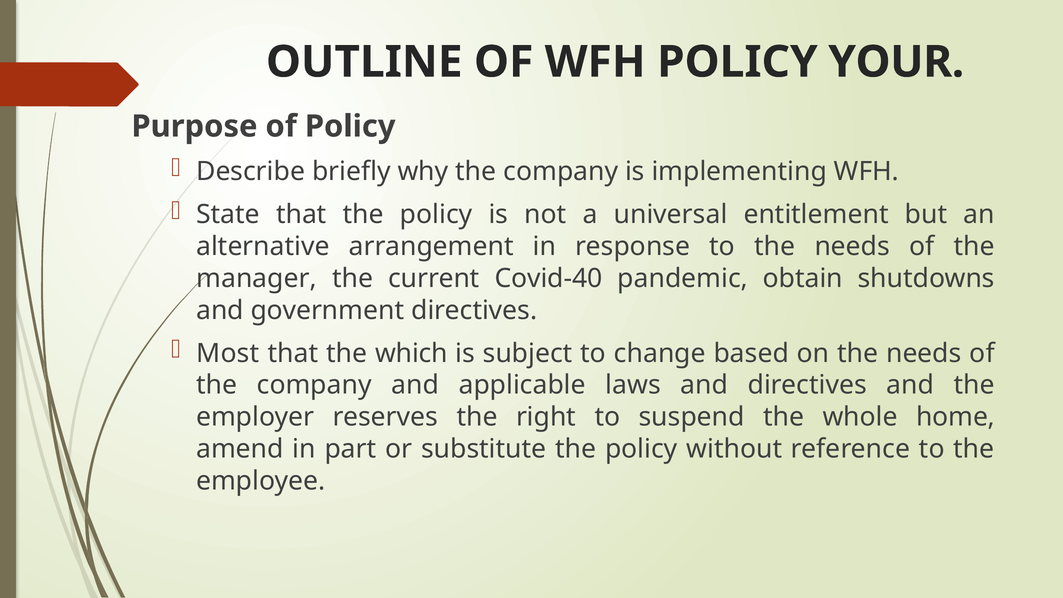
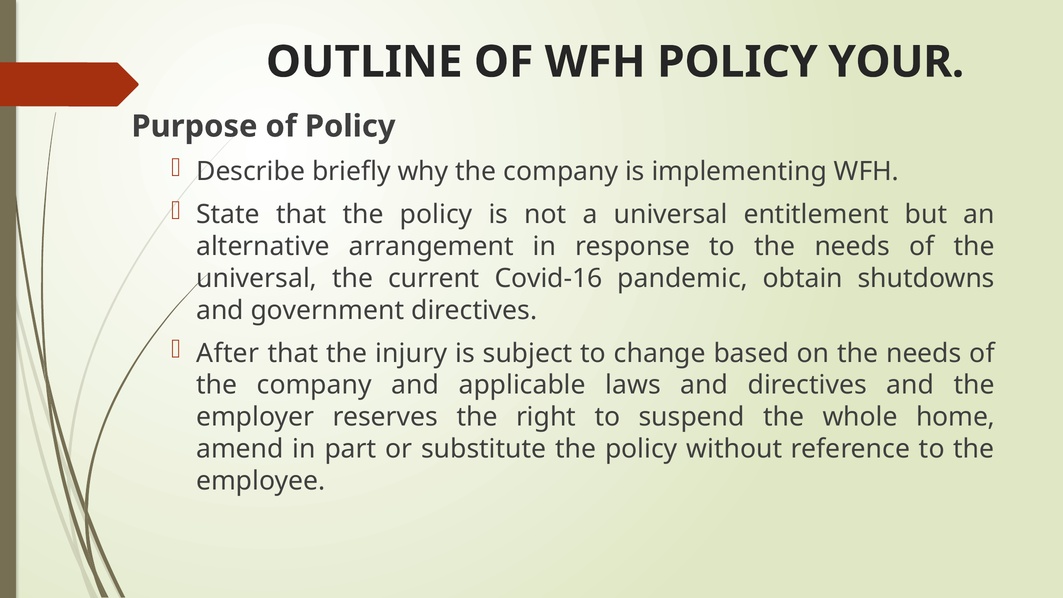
manager at (257, 278): manager -> universal
Covid-40: Covid-40 -> Covid-16
Most: Most -> After
which: which -> injury
